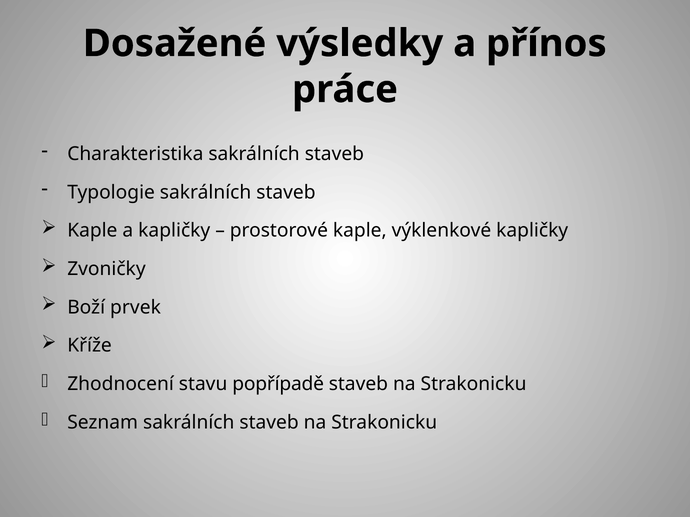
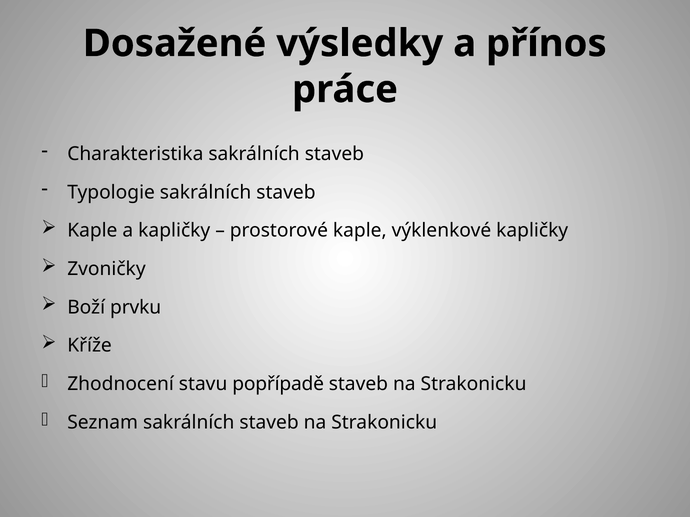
prvek: prvek -> prvku
